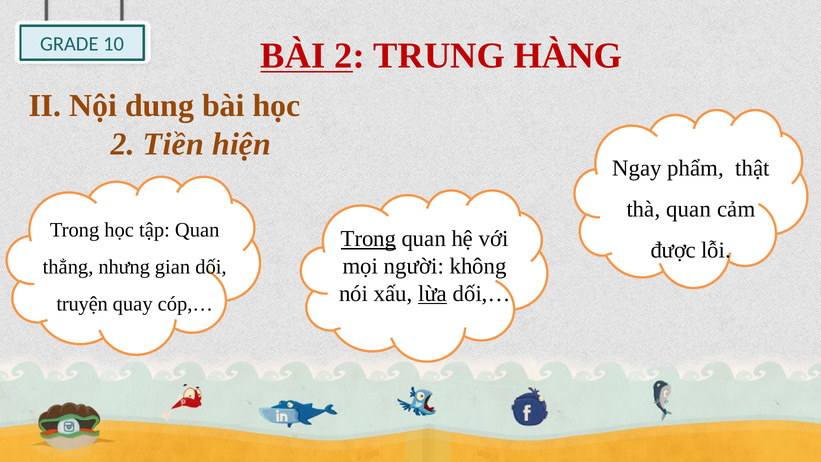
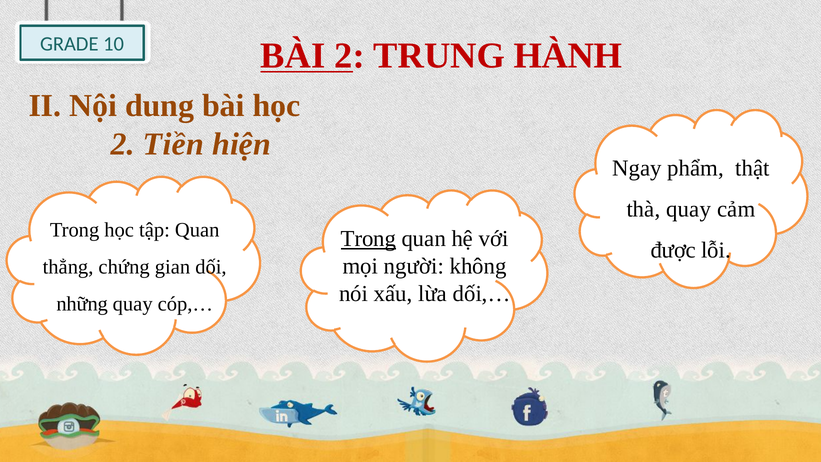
HÀNG: HÀNG -> HÀNH
thà quan: quan -> quay
nhưng: nhưng -> chứng
lừa underline: present -> none
truyện: truyện -> những
